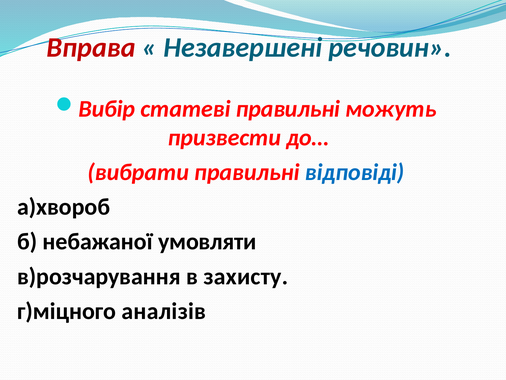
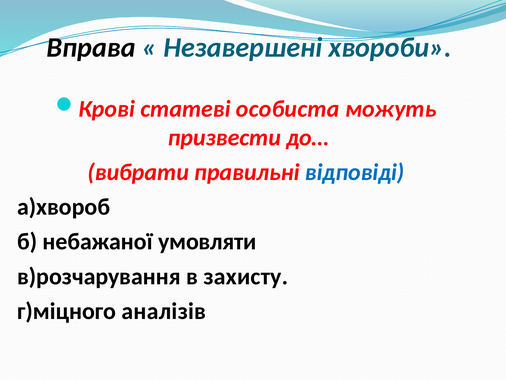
Вправа colour: red -> black
речовин: речовин -> хвороби
Вибір: Вибір -> Крові
статеві правильні: правильні -> особиста
